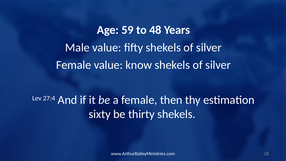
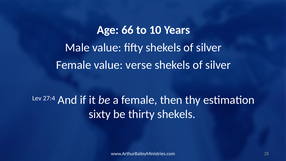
59: 59 -> 66
48: 48 -> 10
know: know -> verse
